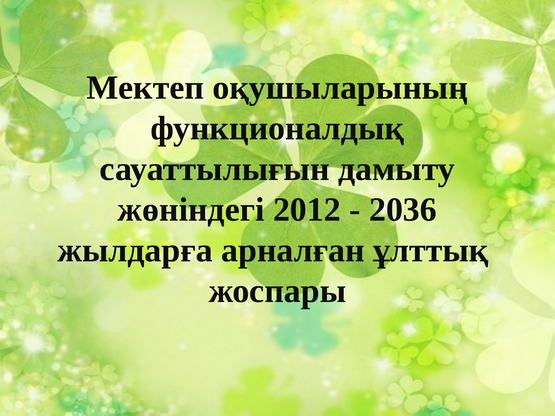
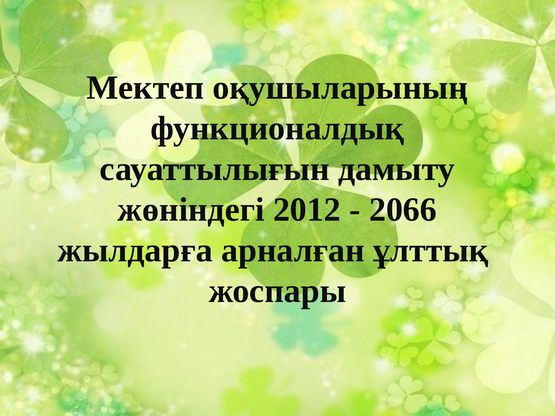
2036: 2036 -> 2066
